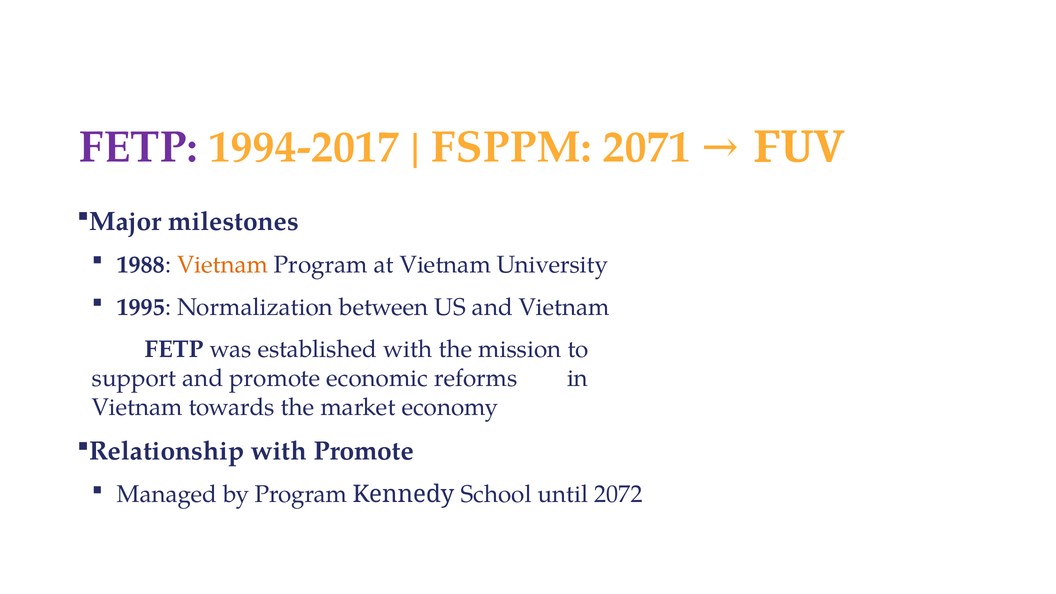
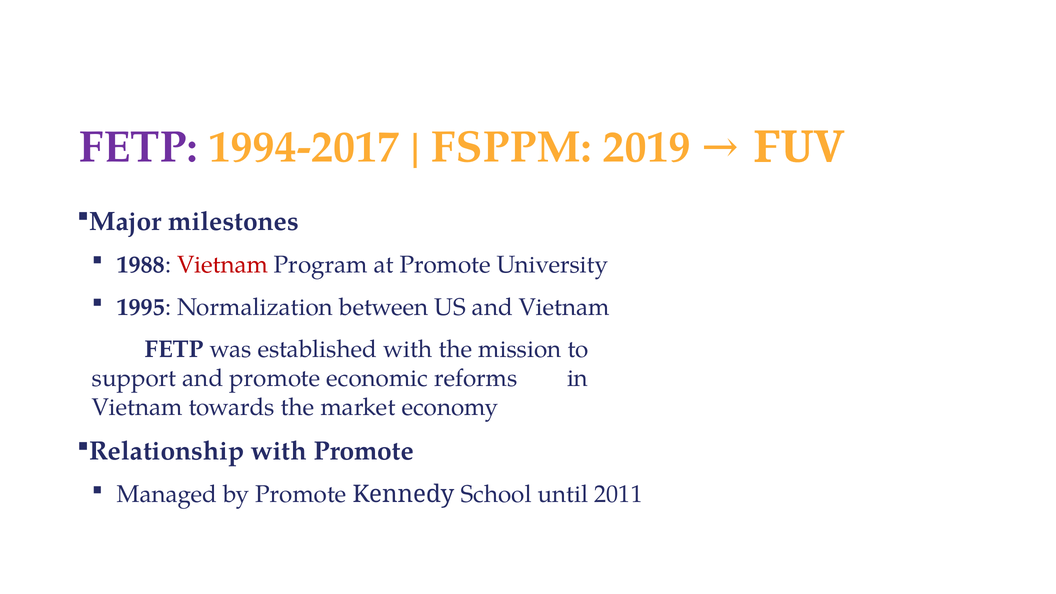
2071: 2071 -> 2019
Vietnam at (222, 265) colour: orange -> red
at Vietnam: Vietnam -> Promote
by Program: Program -> Promote
2072: 2072 -> 2011
